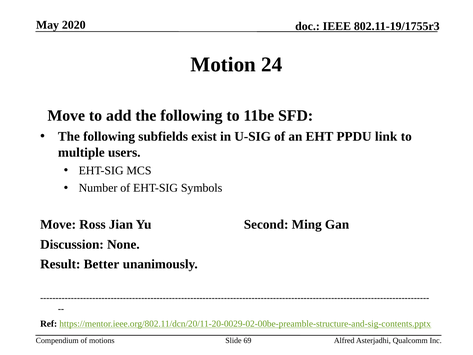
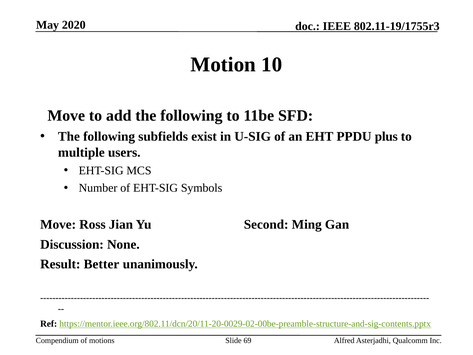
24: 24 -> 10
link: link -> plus
